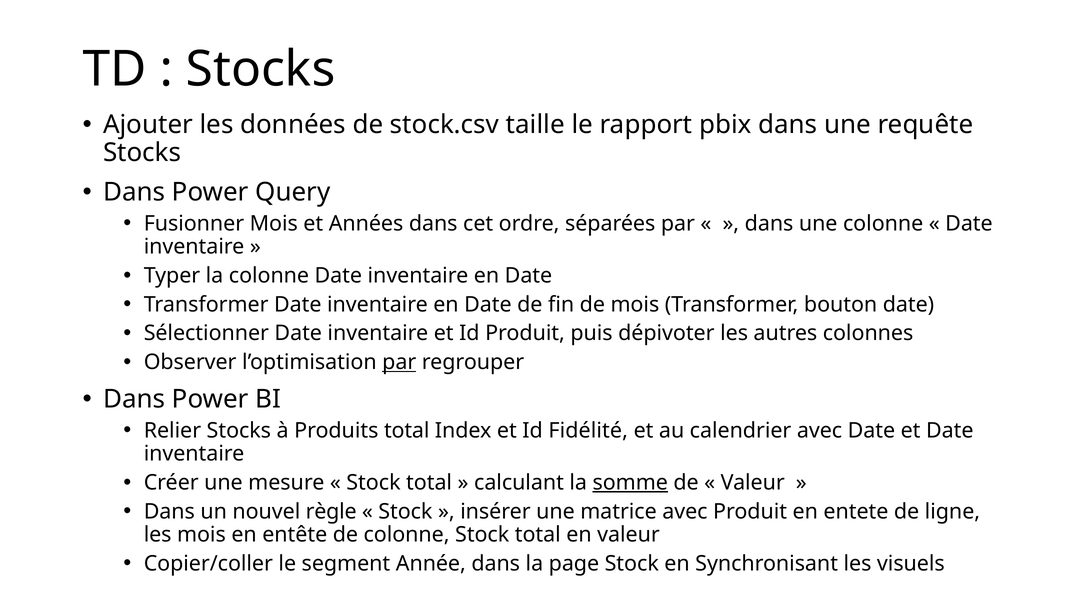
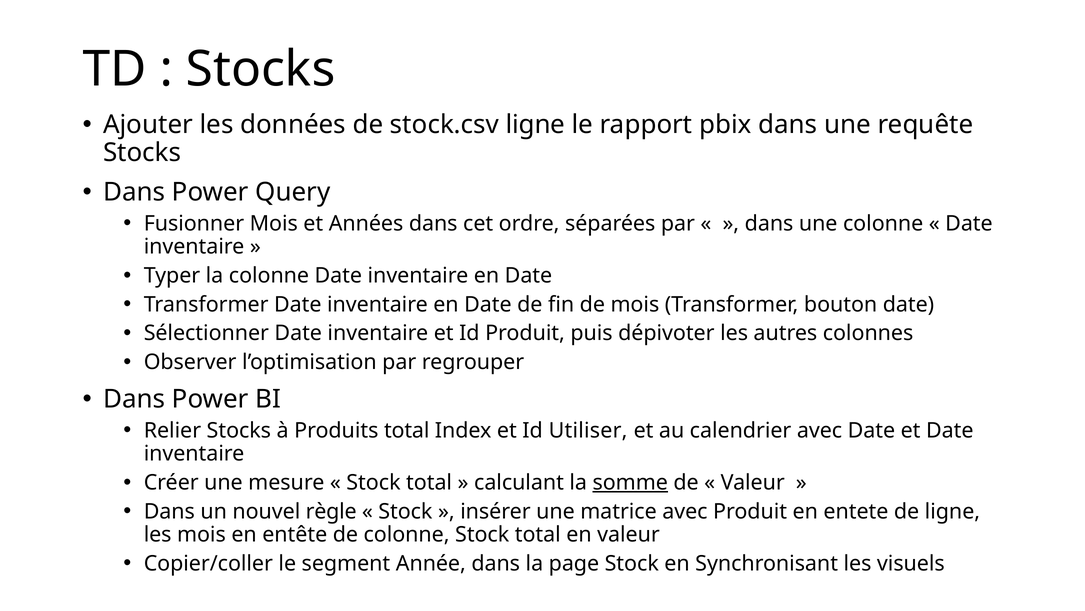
stock.csv taille: taille -> ligne
par at (399, 362) underline: present -> none
Fidélité: Fidélité -> Utiliser
